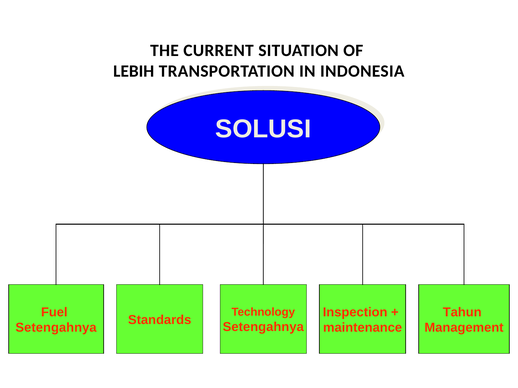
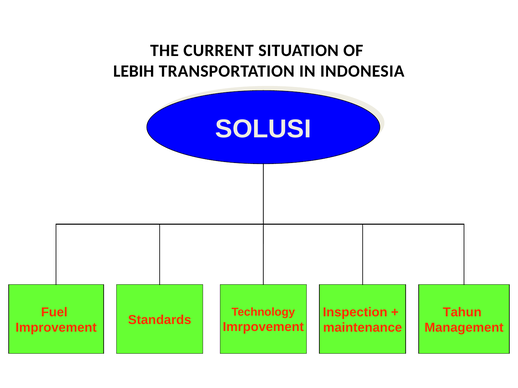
Setengahnya at (263, 327): Setengahnya -> Imrpovement
Setengahnya at (56, 328): Setengahnya -> Improvement
